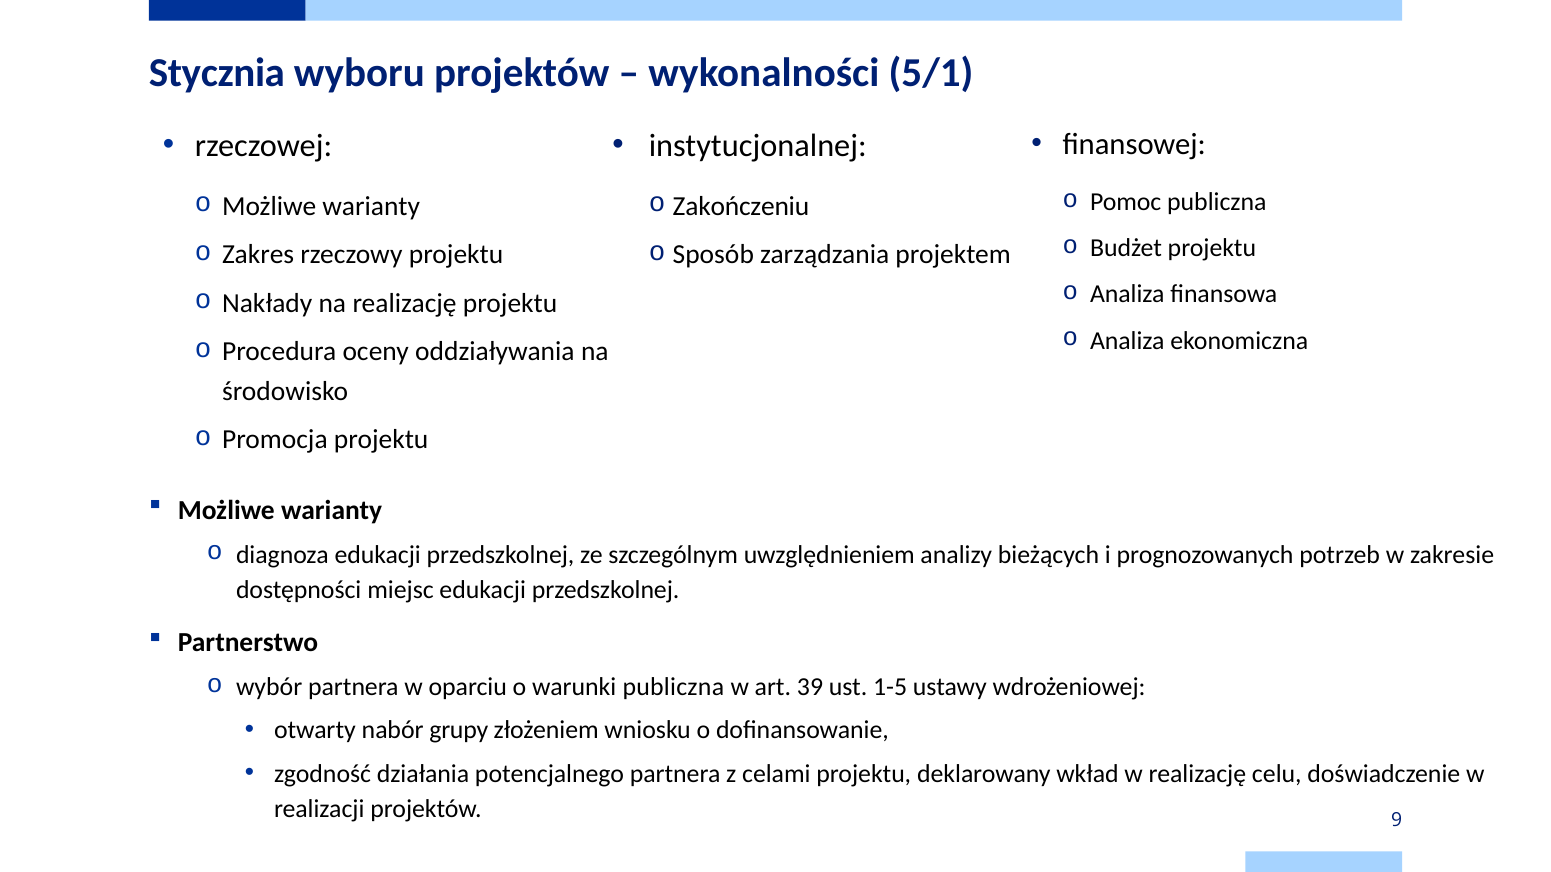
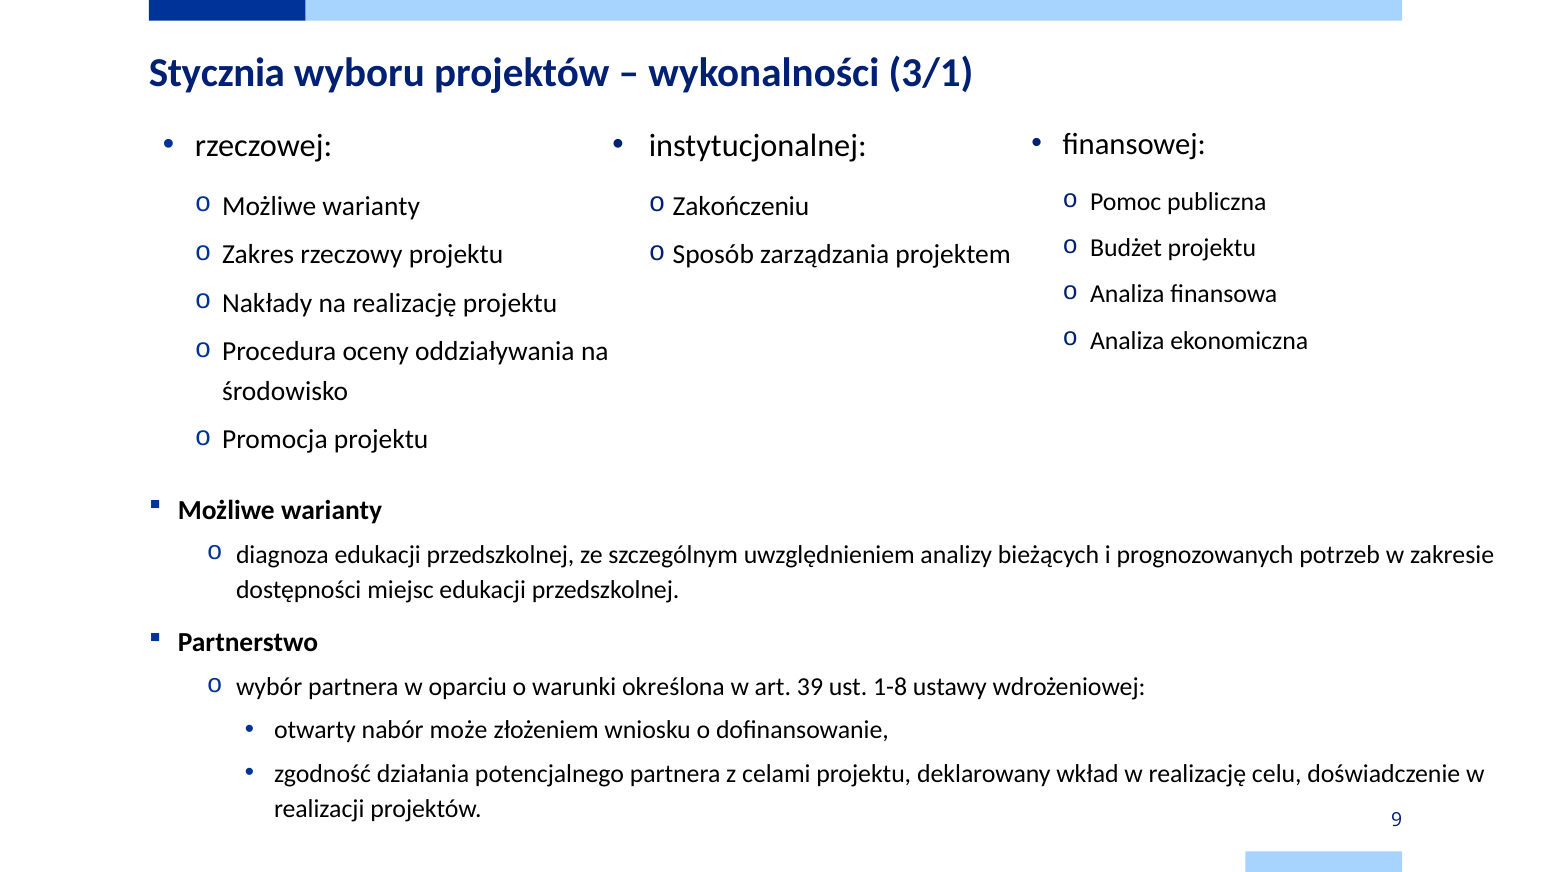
5/1: 5/1 -> 3/1
warunki publiczna: publiczna -> określona
1-5: 1-5 -> 1-8
grupy: grupy -> może
